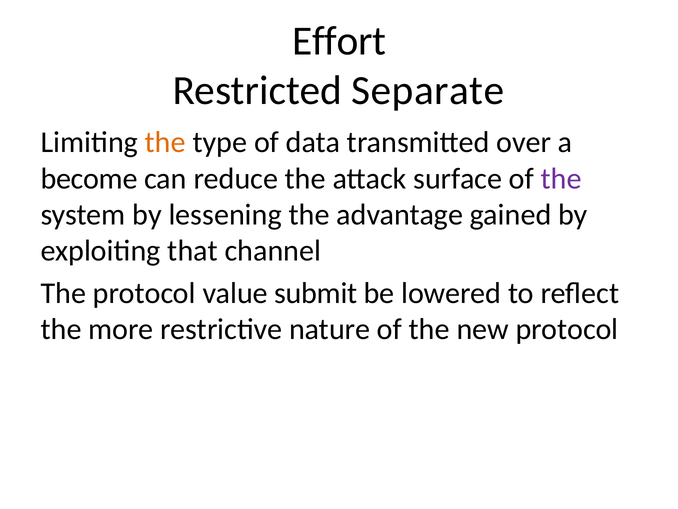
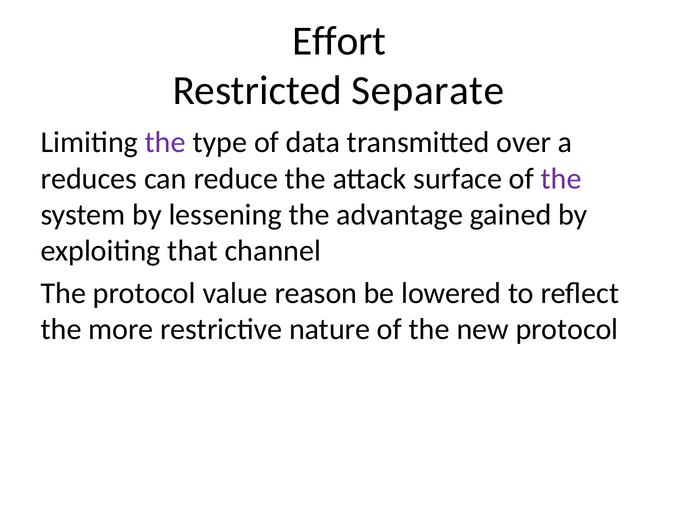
the at (165, 142) colour: orange -> purple
become: become -> reduces
submit: submit -> reason
